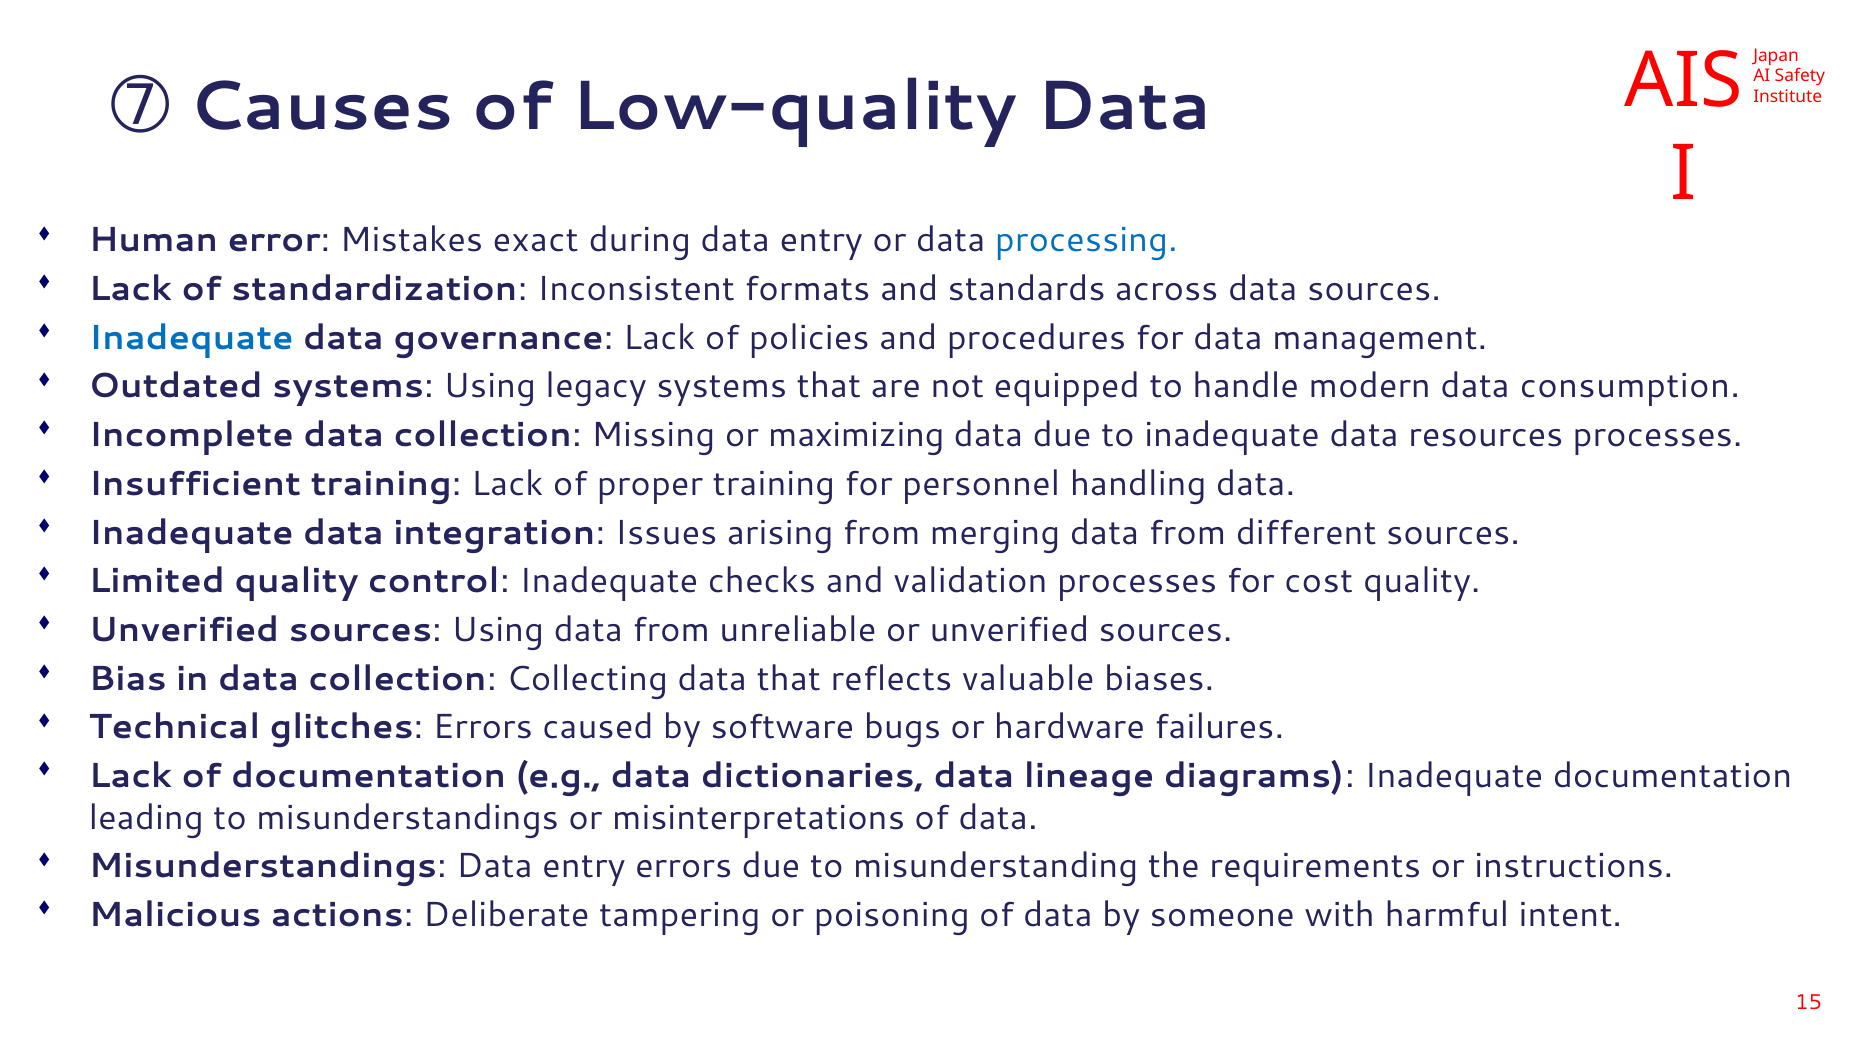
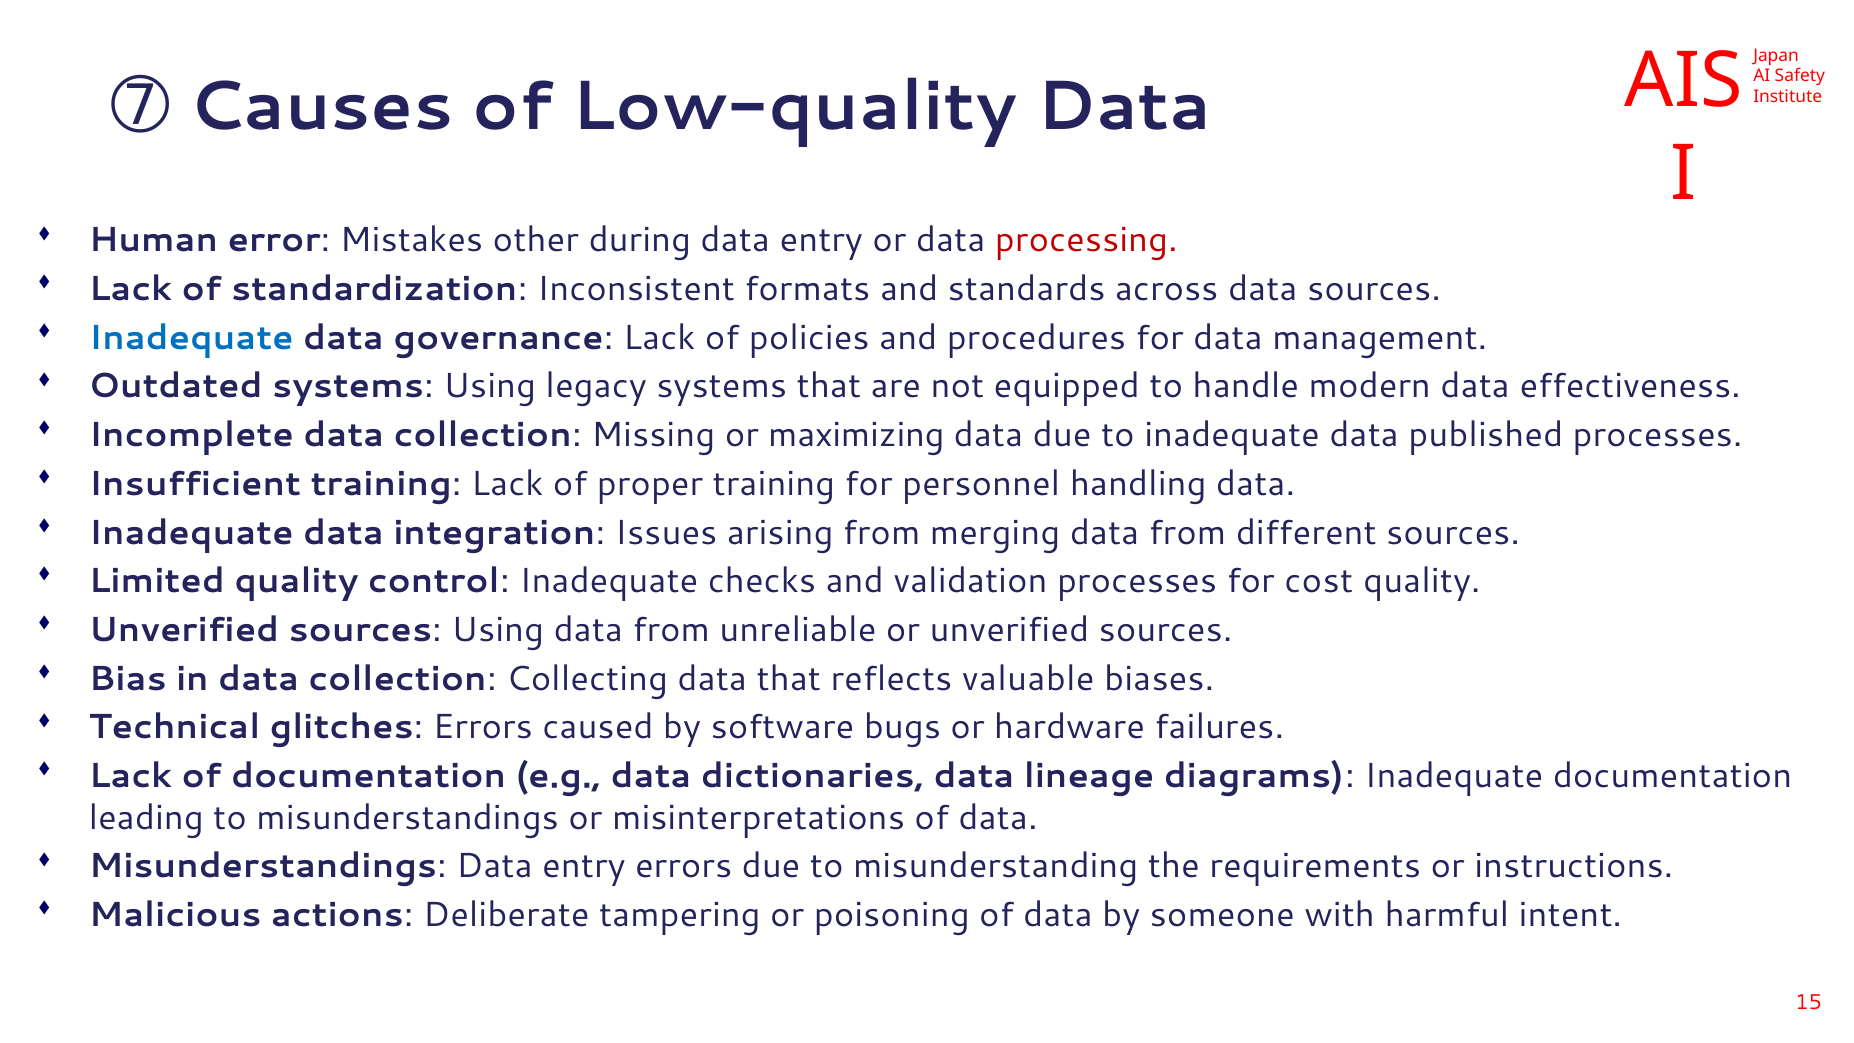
exact: exact -> other
processing colour: blue -> red
consumption: consumption -> effectiveness
resources: resources -> published
